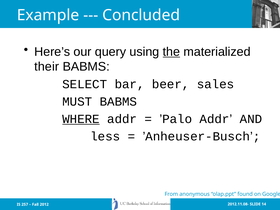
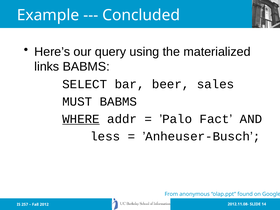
the underline: present -> none
their: their -> links
Addr at (215, 119): Addr -> Fact
